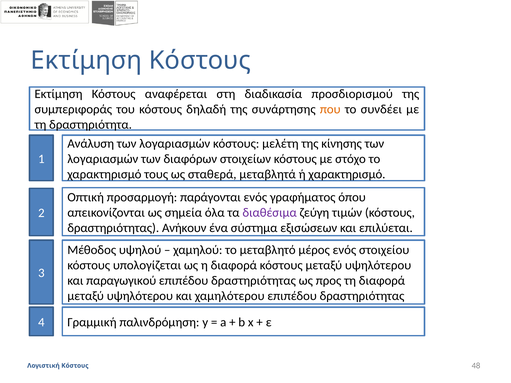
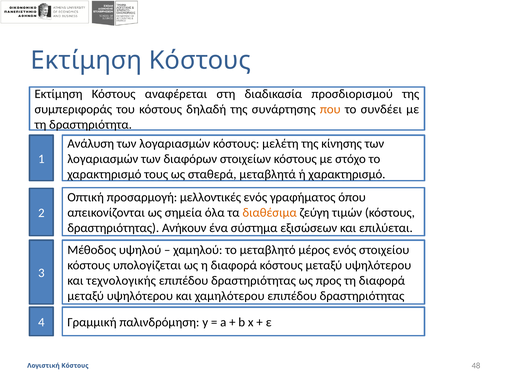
παράγονται: παράγονται -> μελλοντικές
διαθέσιμα colour: purple -> orange
παραγωγικού: παραγωγικού -> τεχνολογικής
